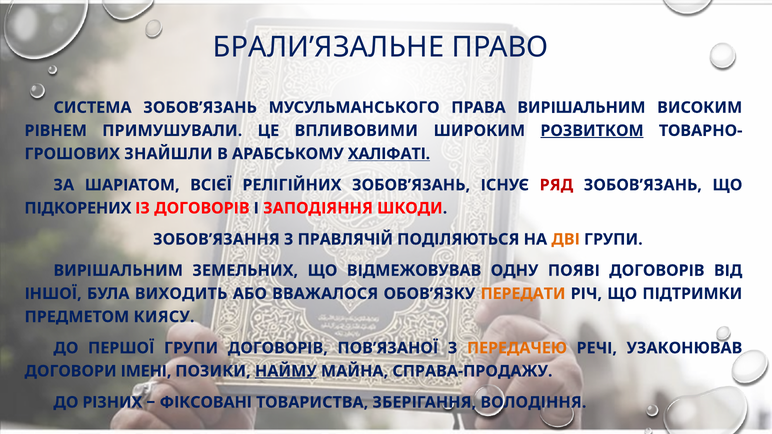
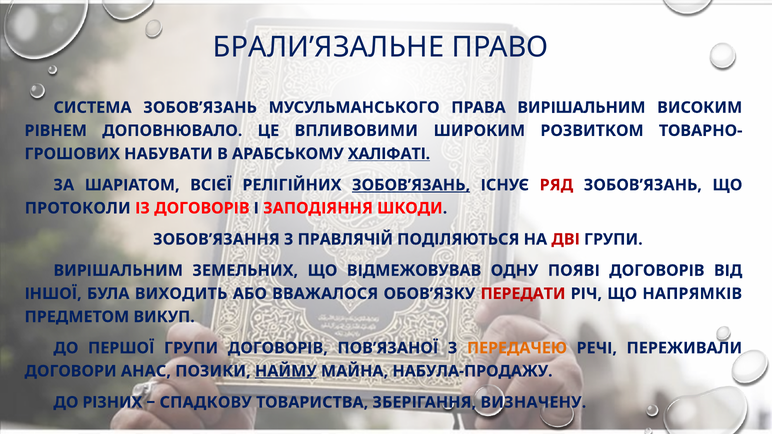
ПРИМУШУВАЛИ: ПРИМУШУВАЛИ -> ДОПОВНЮВАЛО
РОЗВИТКОМ underline: present -> none
ЗНАЙШЛИ: ЗНАЙШЛИ -> НАБУВАТИ
ЗОБОВ’ЯЗАНЬ at (411, 185) underline: none -> present
ПІДКОРЕНИХ: ПІДКОРЕНИХ -> ПРОТОКОЛИ
ДВІ colour: orange -> red
ПЕРЕДАТИ colour: orange -> red
ПІДТРИМКИ: ПІДТРИМКИ -> НАПРЯМКІВ
КИЯСУ: КИЯСУ -> ВИКУП
УЗАКОНЮВАВ: УЗАКОНЮВАВ -> ПЕРЕЖИВАЛИ
ІМЕНІ: ІМЕНІ -> АНАС
СПРАВА-ПРОДАЖУ: СПРАВА-ПРОДАЖУ -> НАБУЛА-ПРОДАЖУ
ФІКСОВАНІ: ФІКСОВАНІ -> СПАДКОВУ
ВОЛОДІННЯ: ВОЛОДІННЯ -> ВИЗНАЧЕНУ
